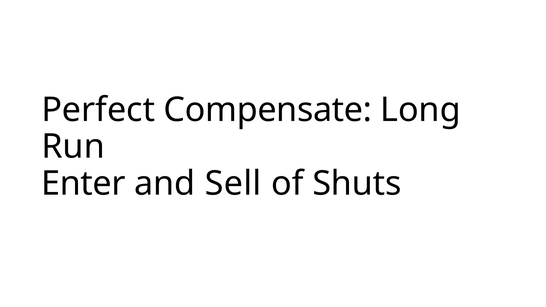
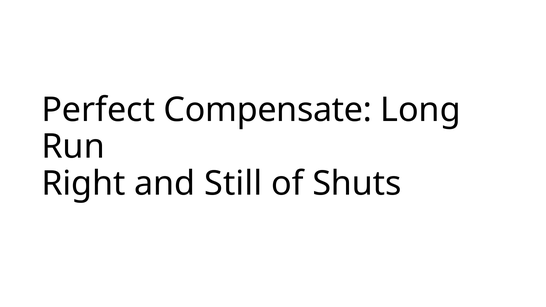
Enter: Enter -> Right
Sell: Sell -> Still
